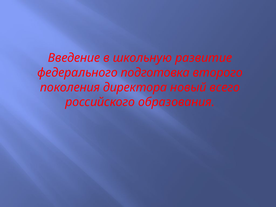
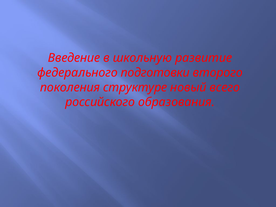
подготовка: подготовка -> подготовки
директора: директора -> структуре
